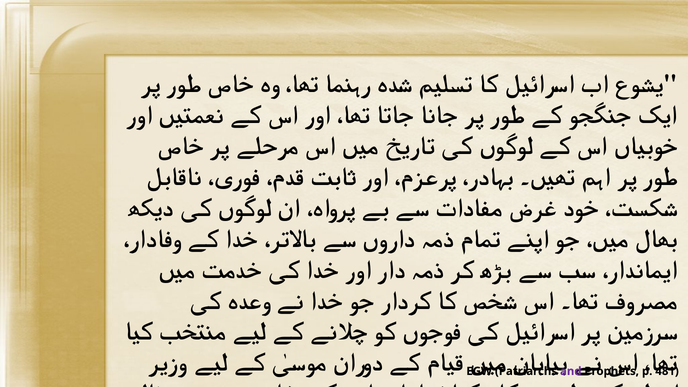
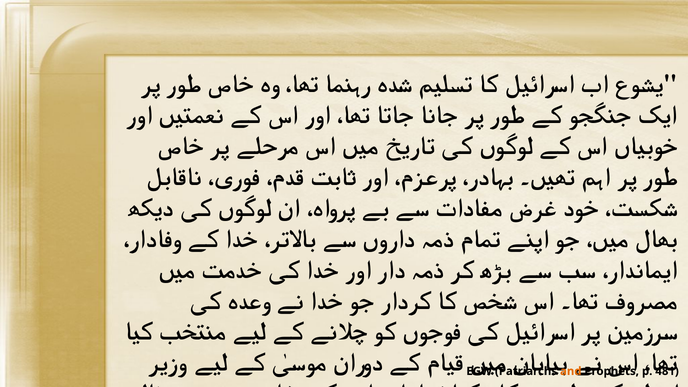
and colour: purple -> orange
